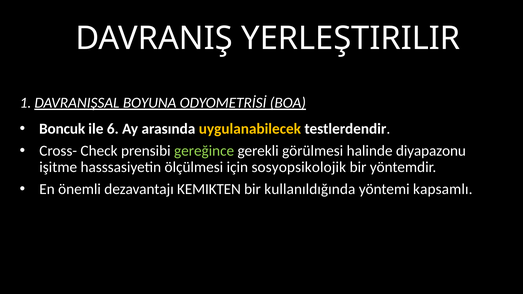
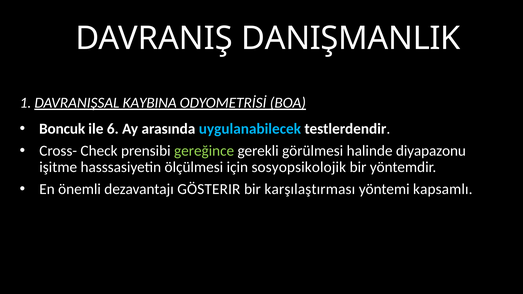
YERLEŞTIRILIR: YERLEŞTIRILIR -> DANIŞMANLIK
BOYUNA: BOYUNA -> KAYBINA
uygulanabilecek colour: yellow -> light blue
KEMIKTEN: KEMIKTEN -> GÖSTERIR
kullanıldığında: kullanıldığında -> karşılaştırması
